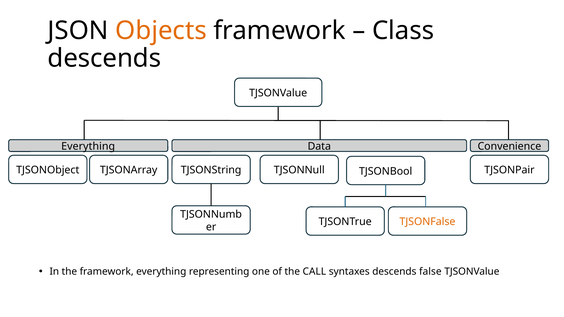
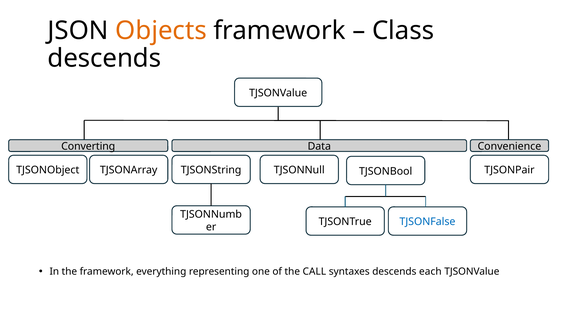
Everything at (88, 146): Everything -> Converting
TJSONFalse colour: orange -> blue
false: false -> each
